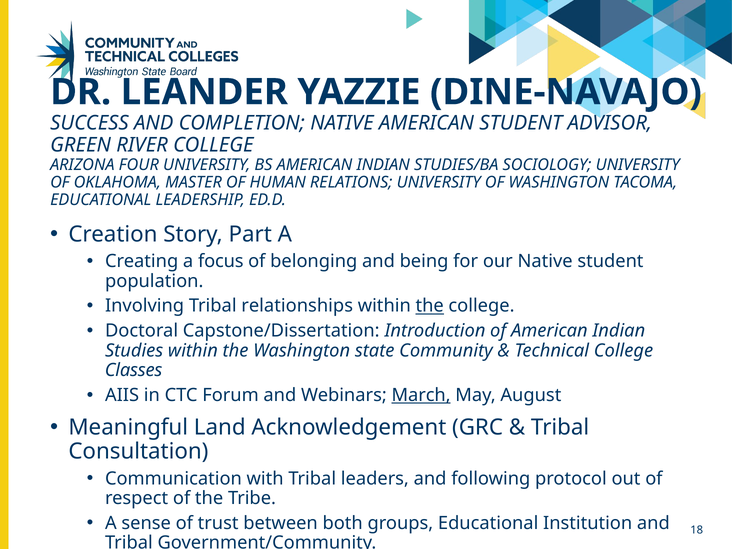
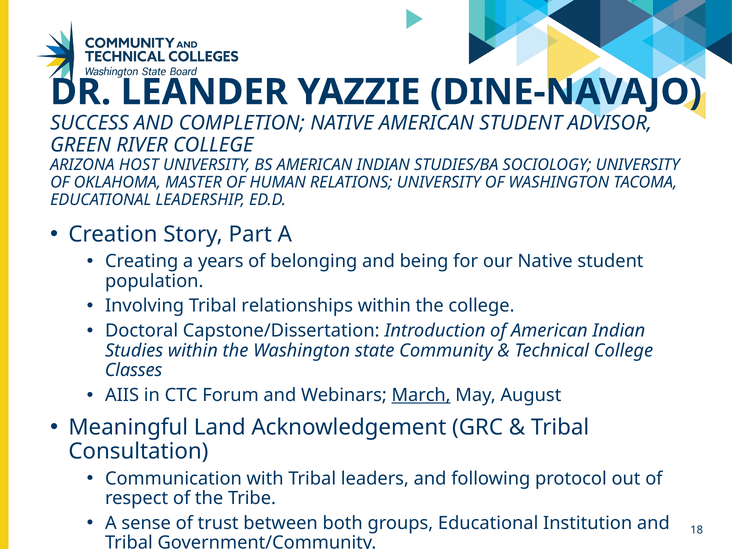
FOUR: FOUR -> HOST
focus: focus -> years
the at (430, 306) underline: present -> none
